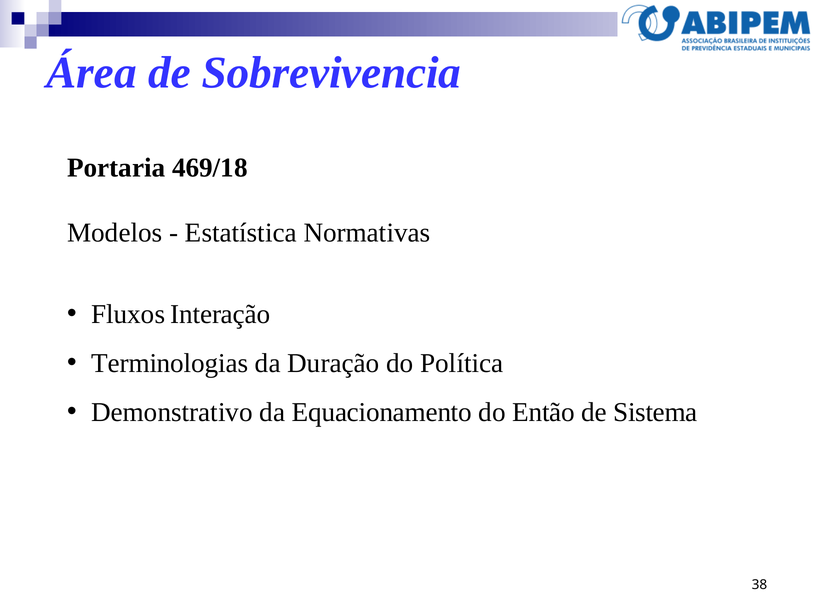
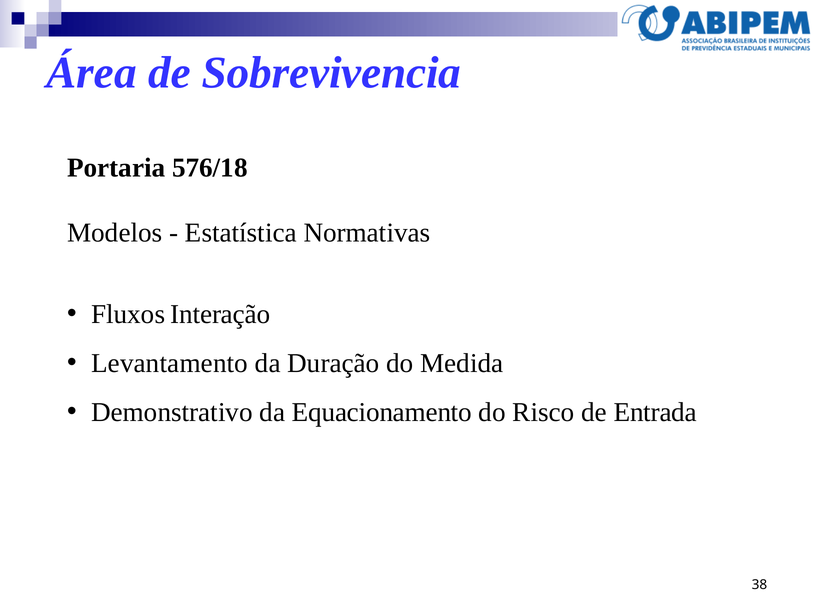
469/18: 469/18 -> 576/18
Terminologias: Terminologias -> Levantamento
Política: Política -> Medida
Então: Então -> Risco
Sistema: Sistema -> Entrada
